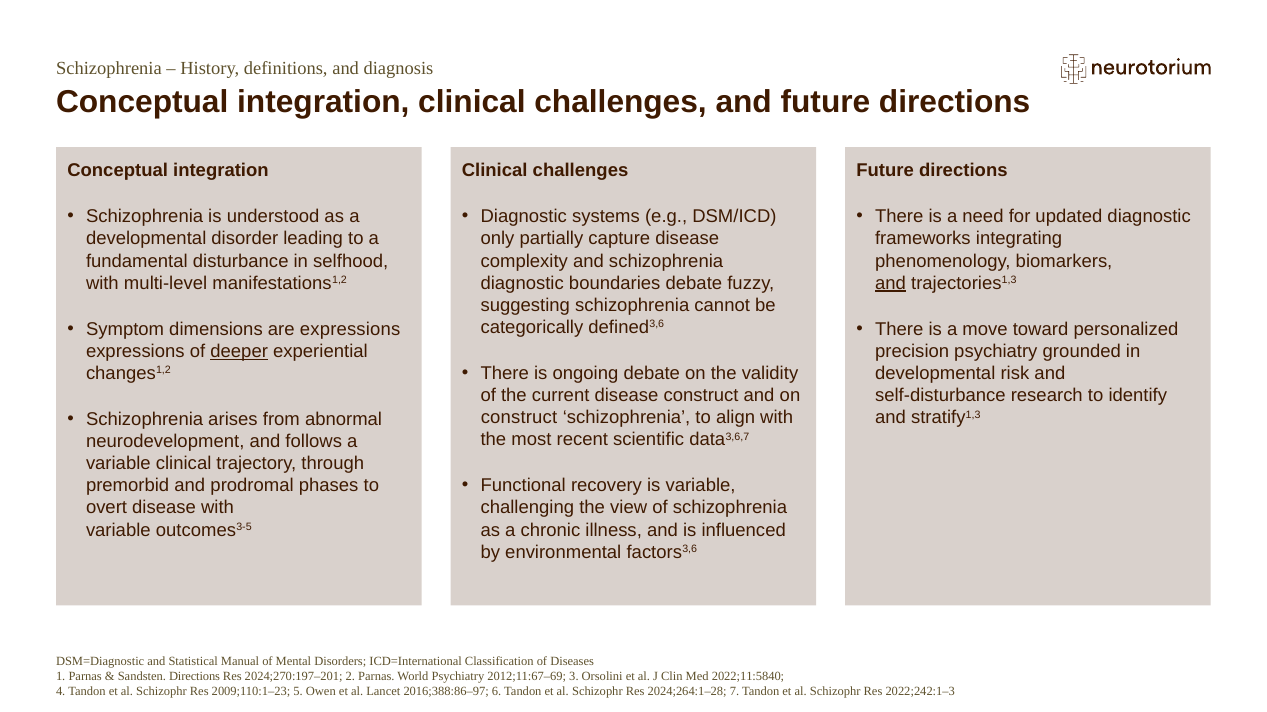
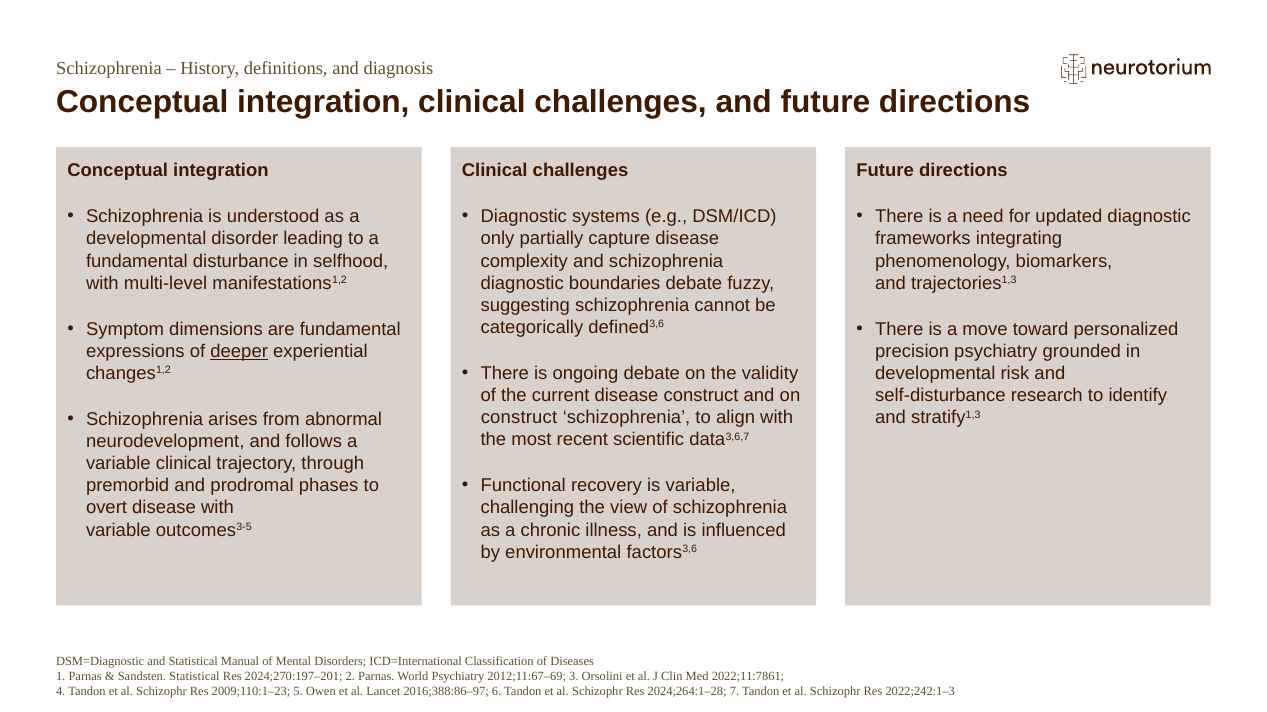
and at (891, 283) underline: present -> none
are expressions: expressions -> fundamental
Sandsten Directions: Directions -> Statistical
2022;11:5840: 2022;11:5840 -> 2022;11:7861
